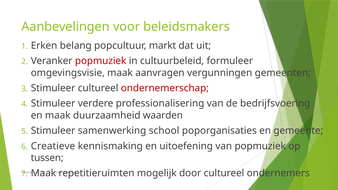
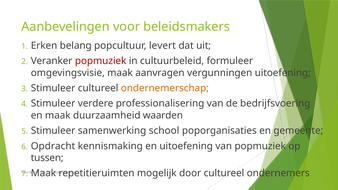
markt: markt -> levert
vergunningen gemeenten: gemeenten -> uitoefening
ondernemerschap colour: red -> orange
Creatieve: Creatieve -> Opdracht
